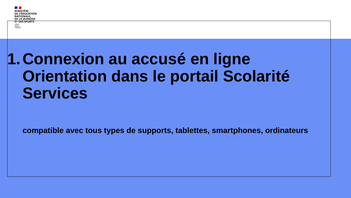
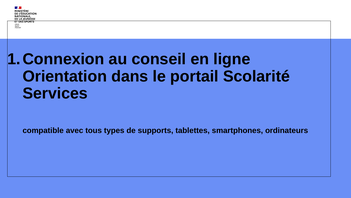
accusé: accusé -> conseil
